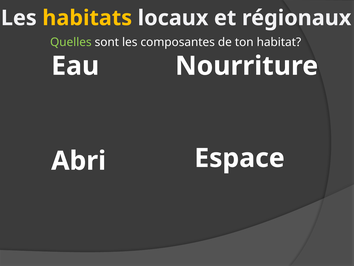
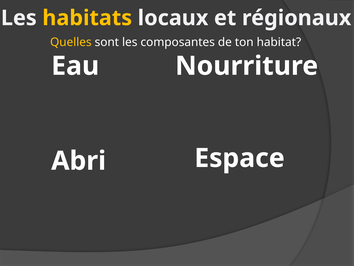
Quelles colour: light green -> yellow
